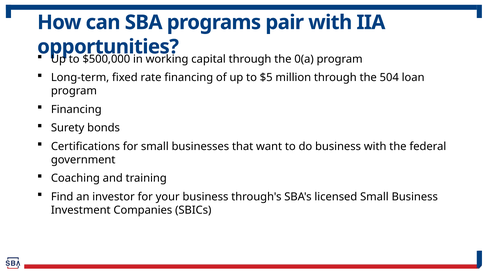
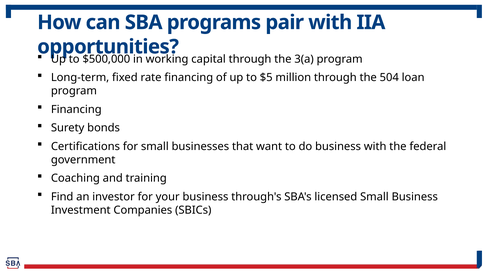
0(a: 0(a -> 3(a
